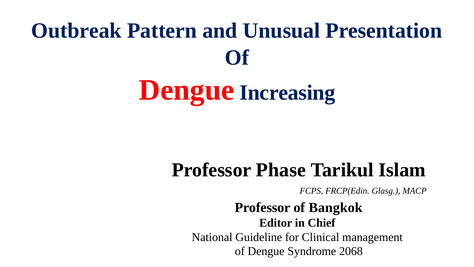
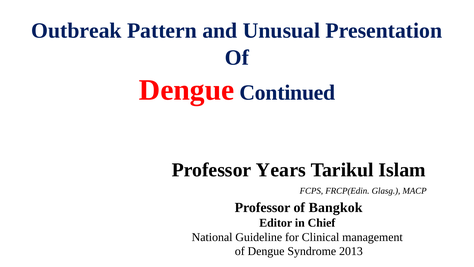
Increasing: Increasing -> Continued
Phase: Phase -> Years
2068: 2068 -> 2013
